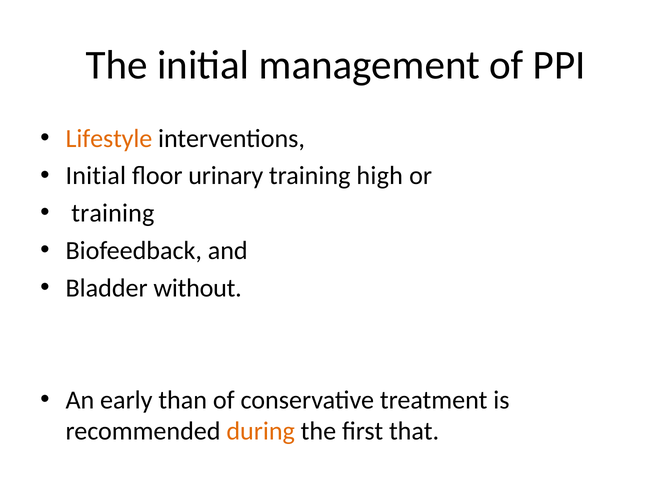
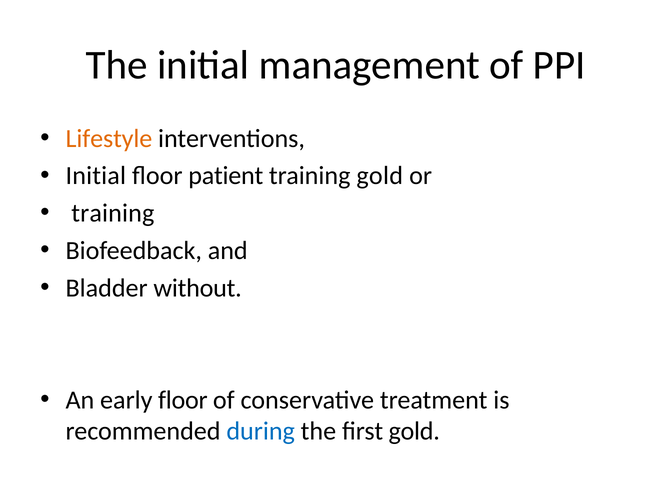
urinary: urinary -> patient
training high: high -> gold
early than: than -> floor
during colour: orange -> blue
first that: that -> gold
